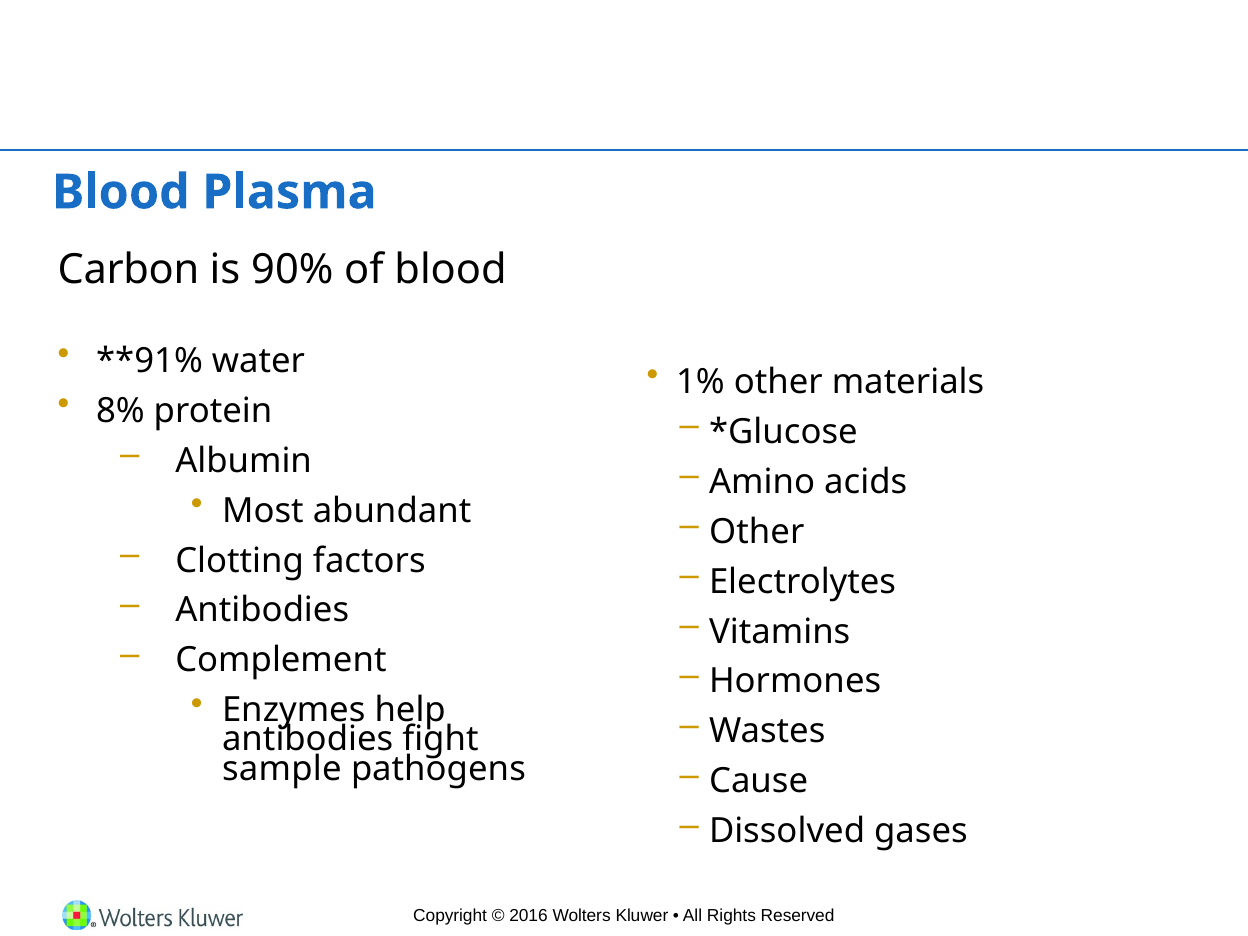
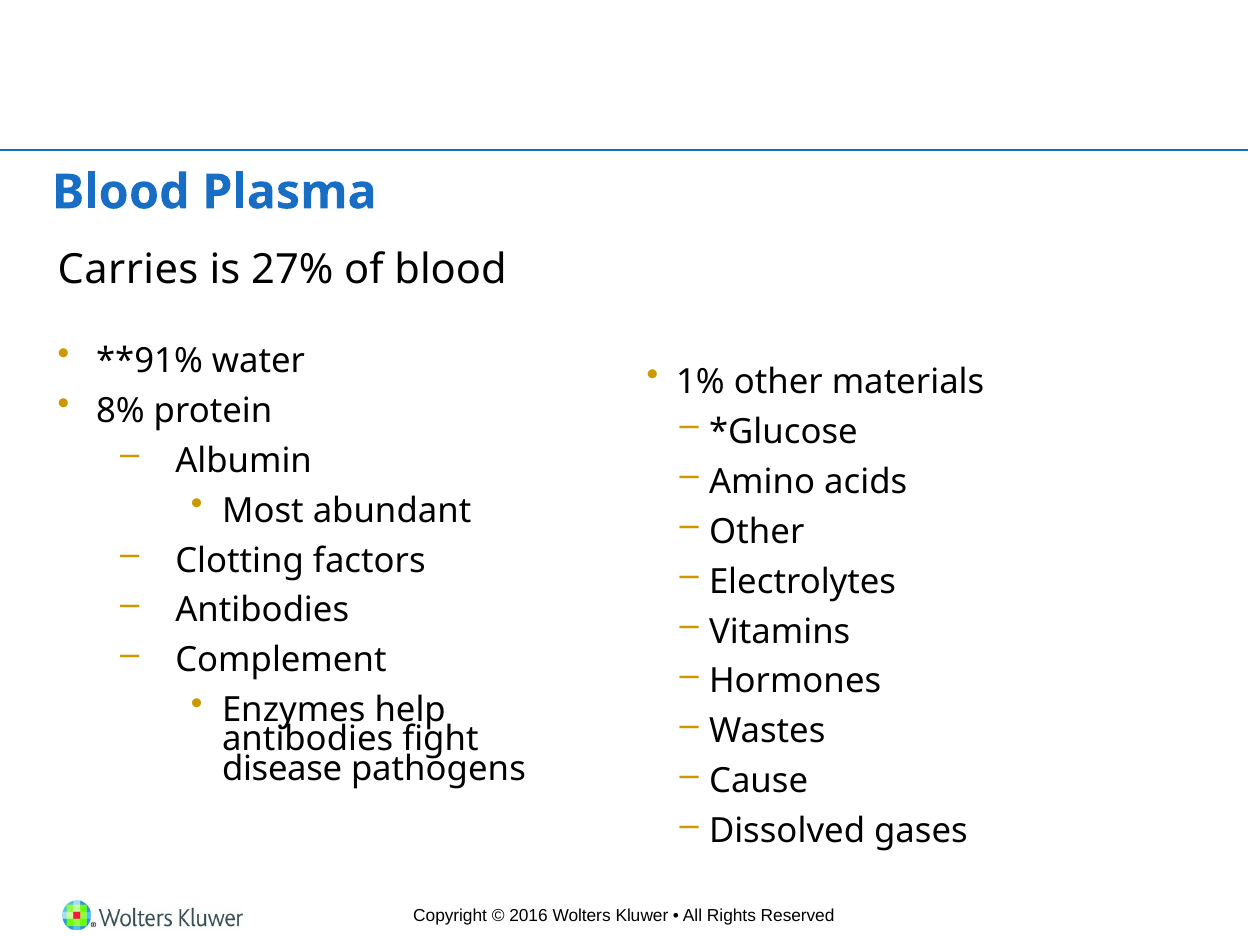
Carbon: Carbon -> Carries
90%: 90% -> 27%
sample: sample -> disease
